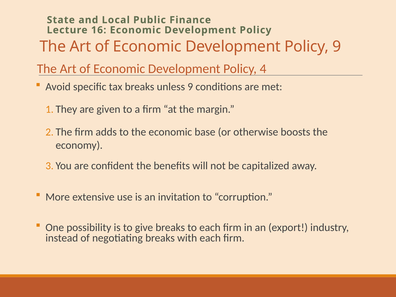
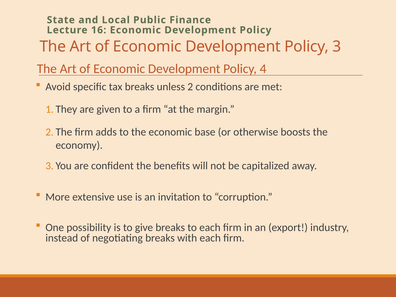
Policy 9: 9 -> 3
unless 9: 9 -> 2
